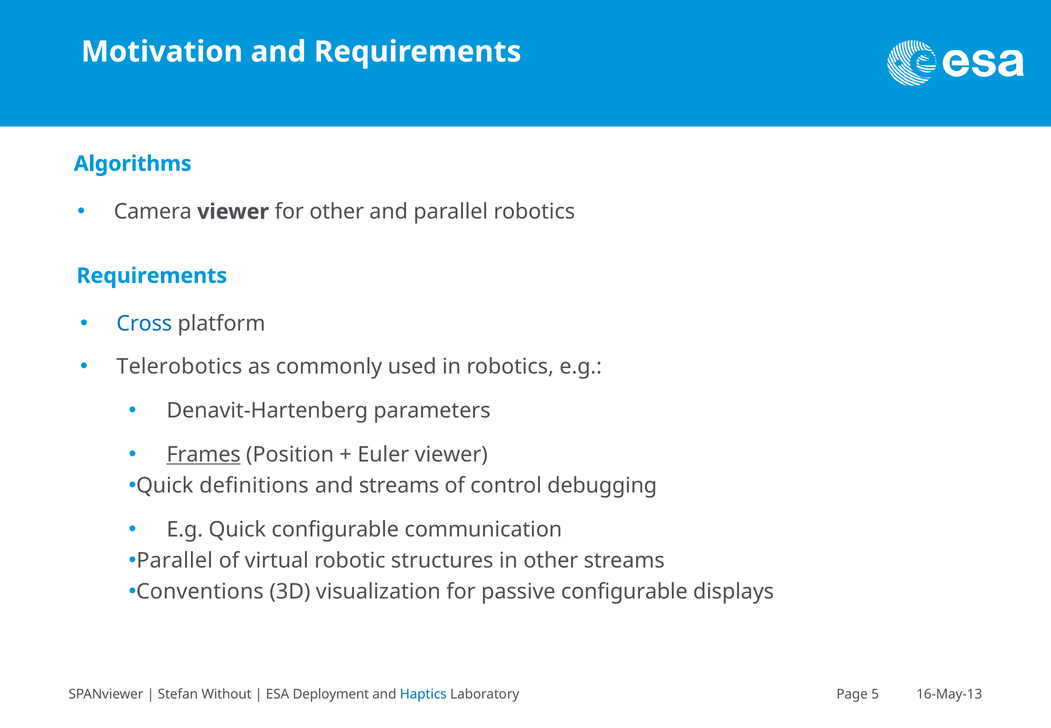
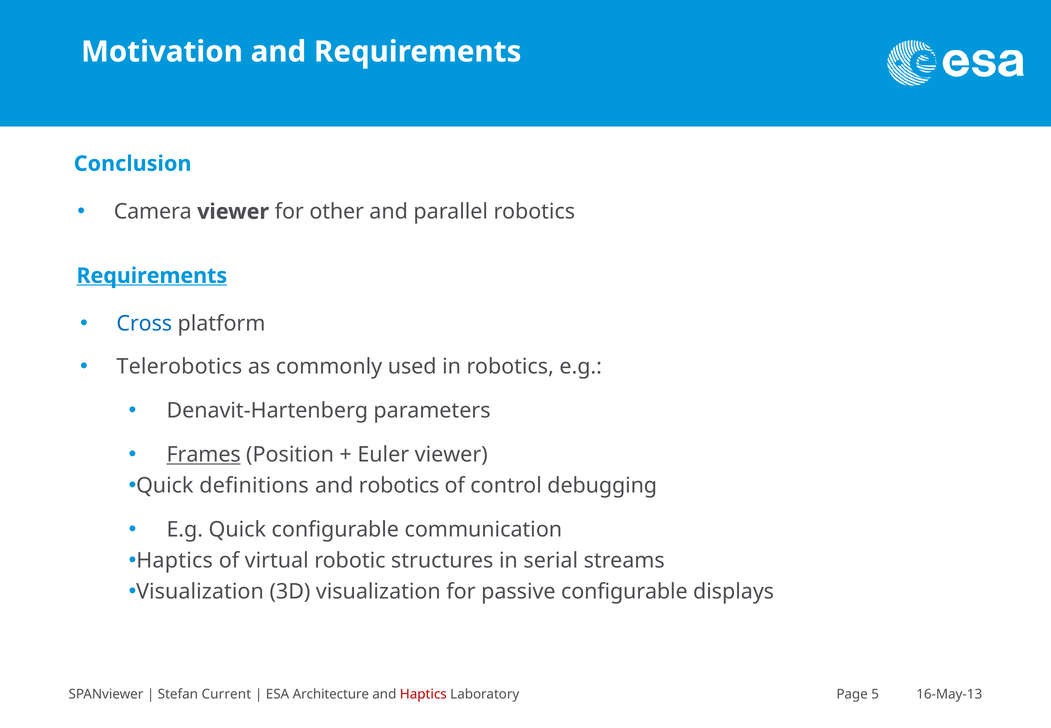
Algorithms: Algorithms -> Conclusion
Requirements at (152, 276) underline: none -> present
and streams: streams -> robotics
Parallel at (175, 560): Parallel -> Haptics
in other: other -> serial
Conventions at (200, 591): Conventions -> Visualization
Without: Without -> Current
Deployment: Deployment -> Architecture
Haptics at (423, 694) colour: blue -> red
